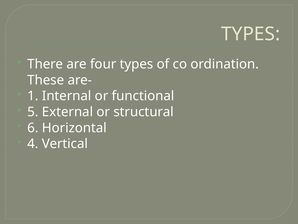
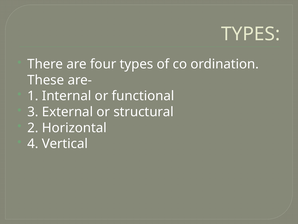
5: 5 -> 3
6: 6 -> 2
